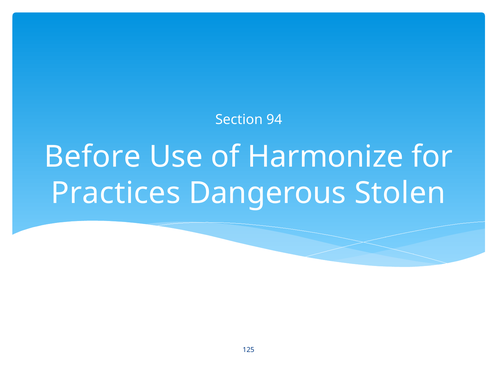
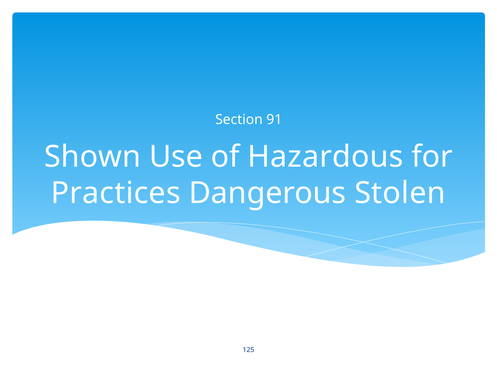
94: 94 -> 91
Before: Before -> Shown
Harmonize: Harmonize -> Hazardous
